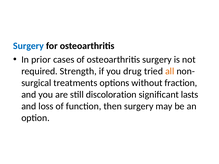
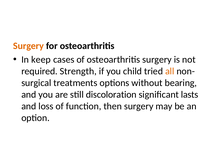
Surgery at (28, 46) colour: blue -> orange
prior: prior -> keep
drug: drug -> child
fraction: fraction -> bearing
